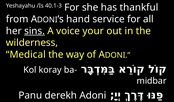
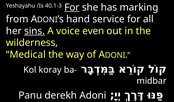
For at (72, 7) underline: none -> present
thankful: thankful -> marking
your: your -> even
